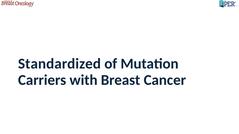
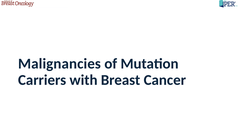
Standardized: Standardized -> Malignancies
